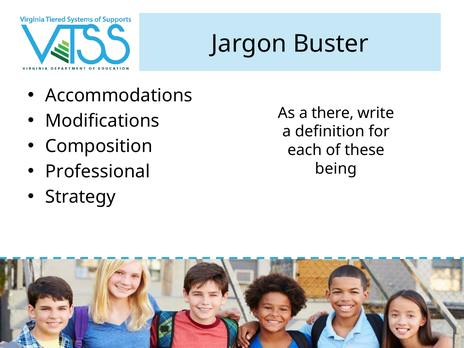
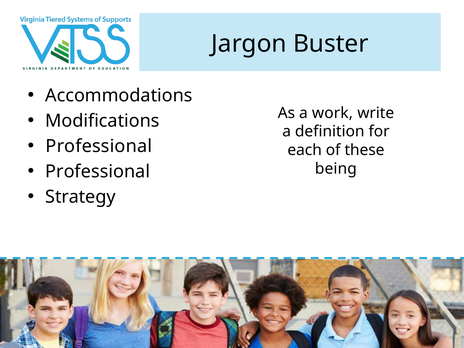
there: there -> work
Composition at (99, 146): Composition -> Professional
